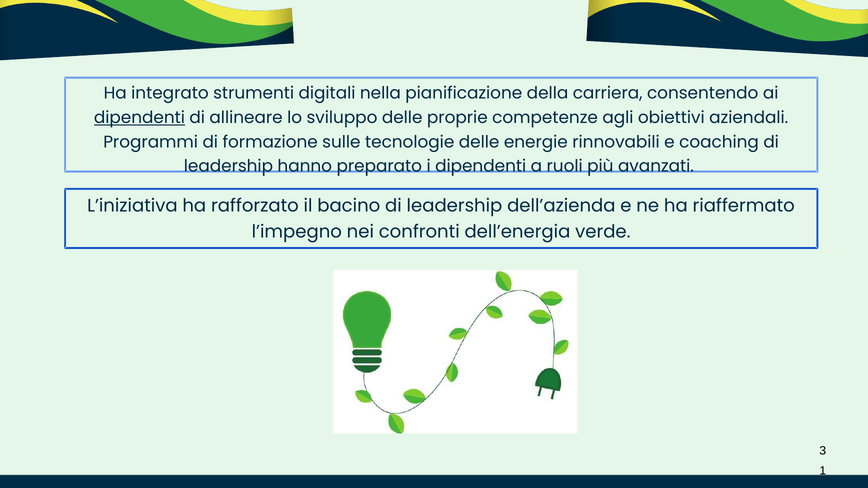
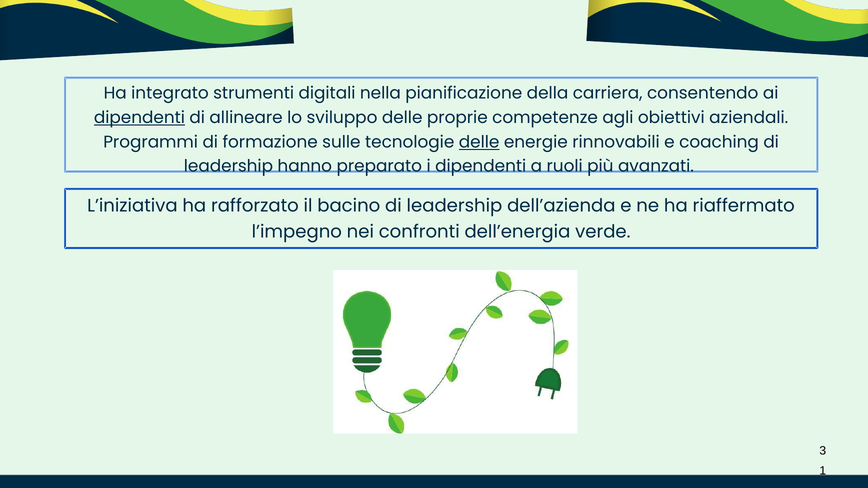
delle at (479, 142) underline: none -> present
